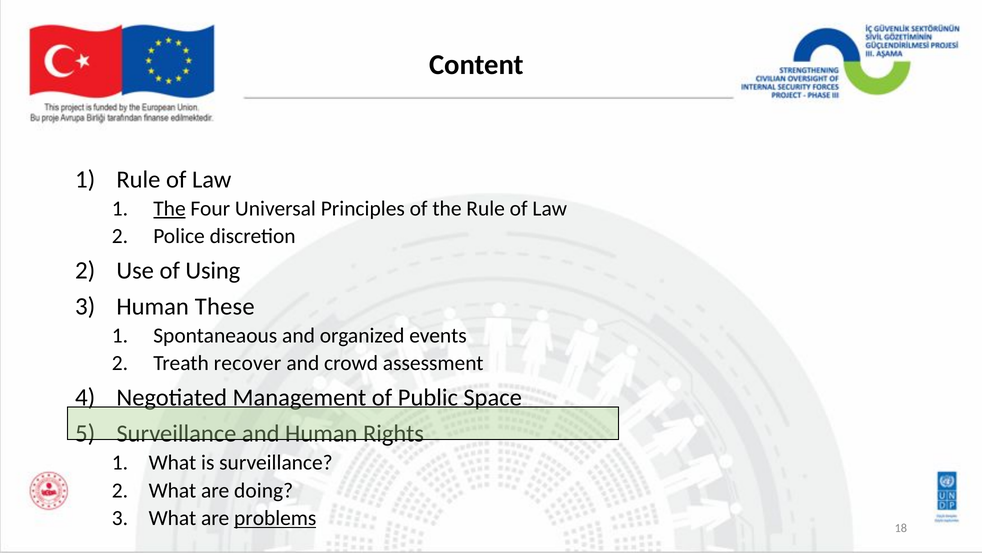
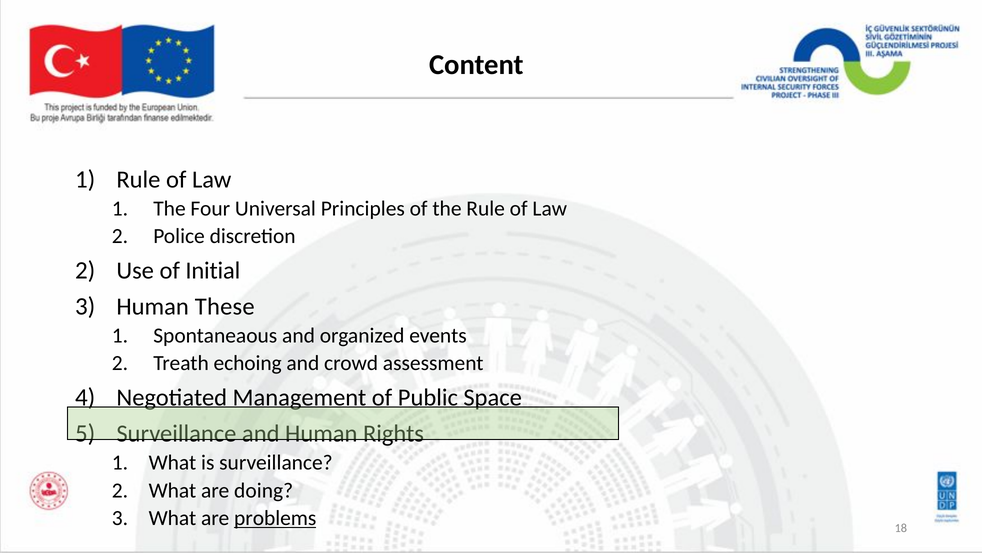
The at (169, 208) underline: present -> none
Using: Using -> Initial
recover: recover -> echoing
